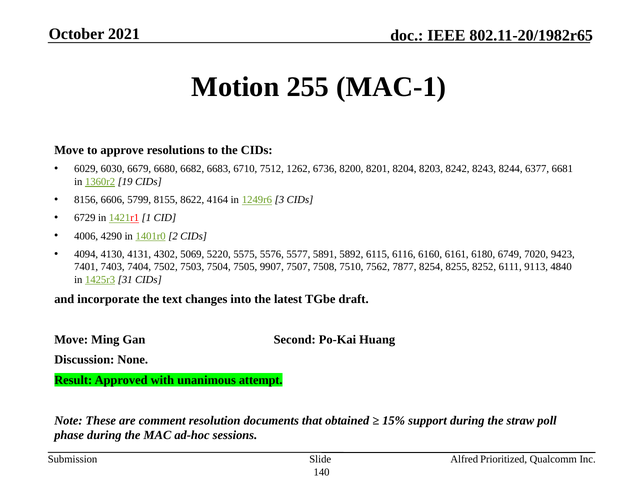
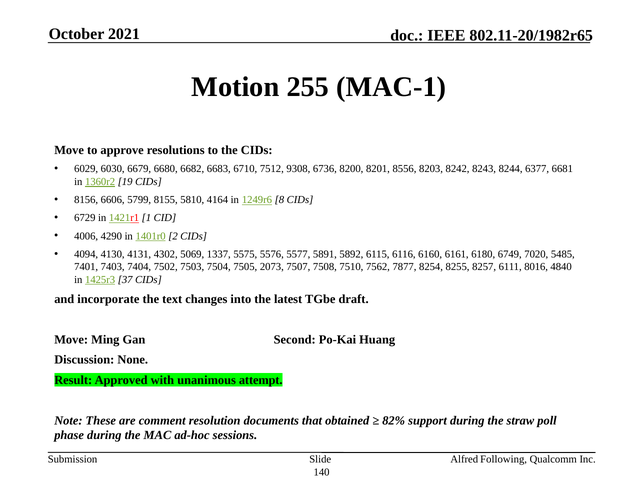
1262: 1262 -> 9308
8204: 8204 -> 8556
8622: 8622 -> 5810
3: 3 -> 8
5220: 5220 -> 1337
9423: 9423 -> 5485
9907: 9907 -> 2073
8252: 8252 -> 8257
9113: 9113 -> 8016
31: 31 -> 37
15%: 15% -> 82%
Prioritized: Prioritized -> Following
